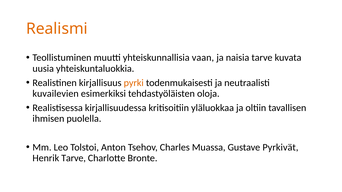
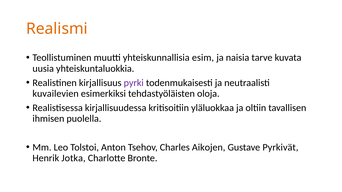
vaan: vaan -> esim
pyrki colour: orange -> purple
Muassa: Muassa -> Aikojen
Henrik Tarve: Tarve -> Jotka
